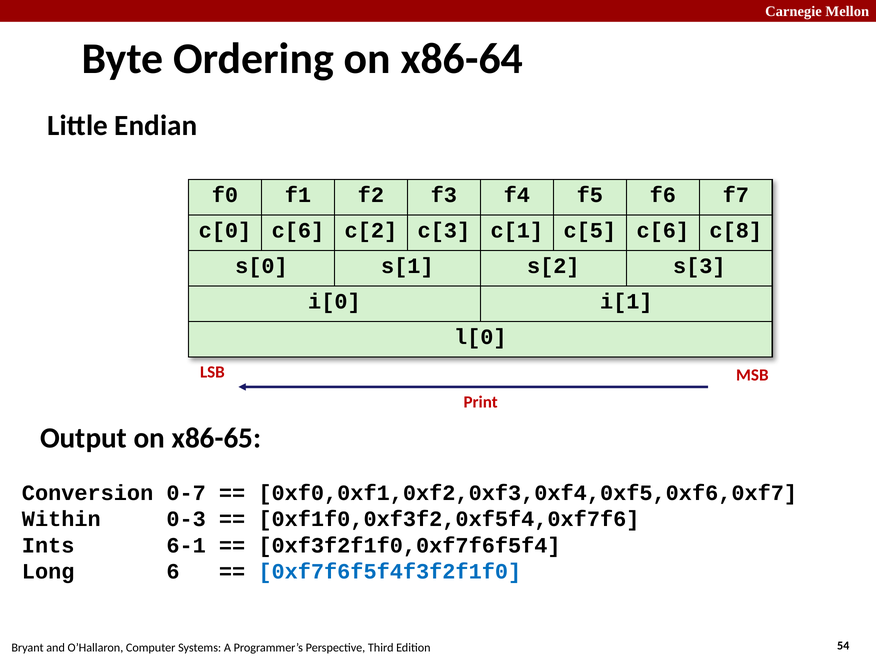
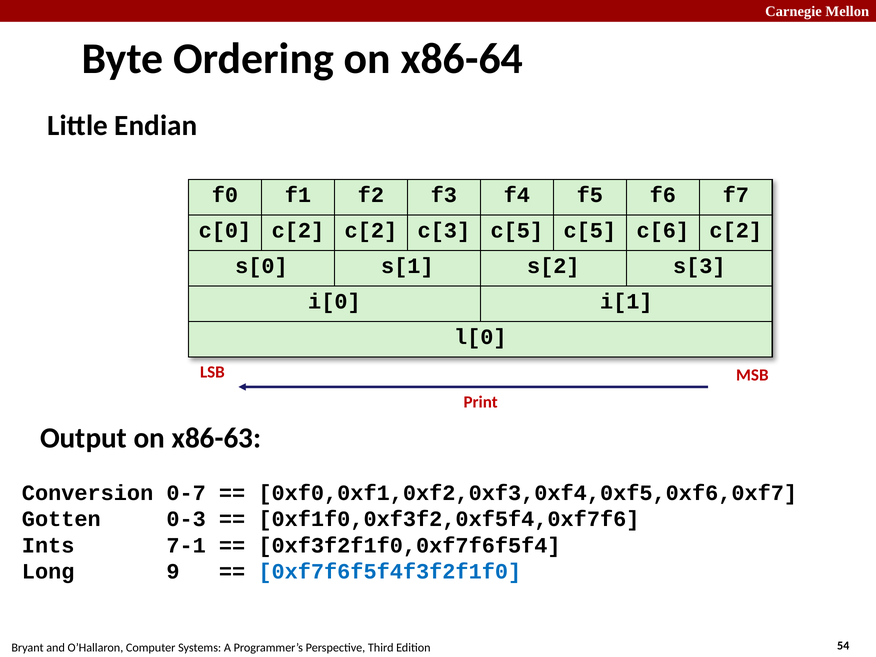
c[0 c[6: c[6 -> c[2
c[3 c[1: c[1 -> c[5
c[6 c[8: c[8 -> c[2
x86-65: x86-65 -> x86-63
Within: Within -> Gotten
6-1: 6-1 -> 7-1
6: 6 -> 9
